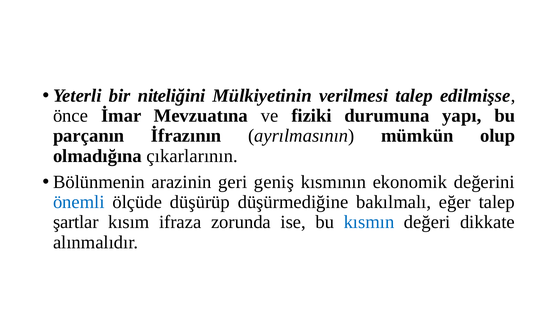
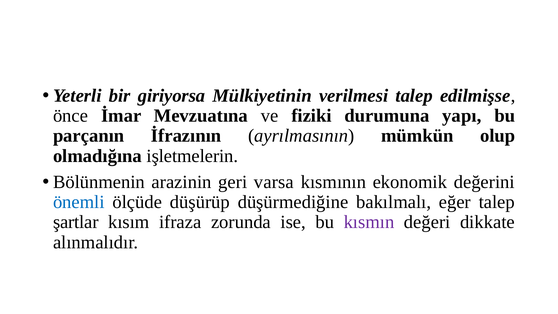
niteliğini: niteliğini -> giriyorsa
çıkarlarının: çıkarlarının -> işletmelerin
geniş: geniş -> varsa
kısmın colour: blue -> purple
